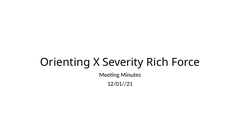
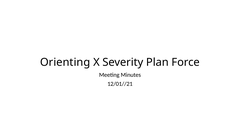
Rich: Rich -> Plan
